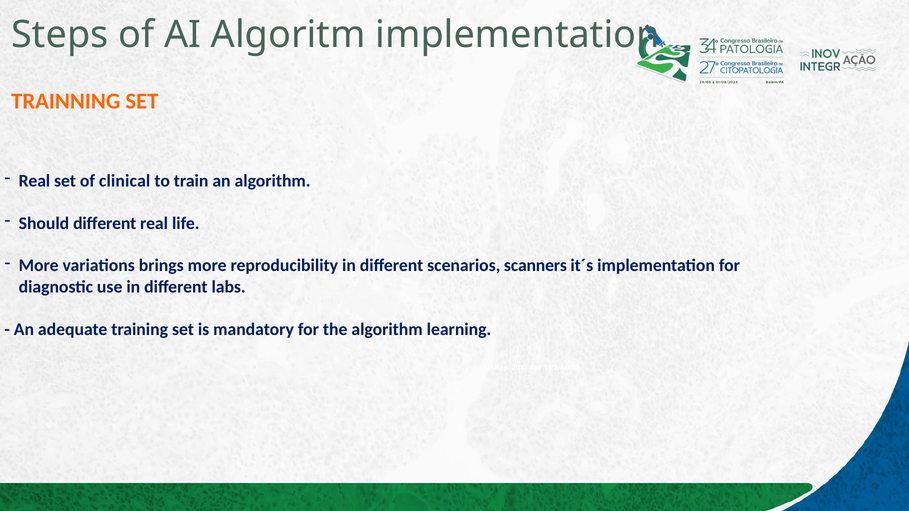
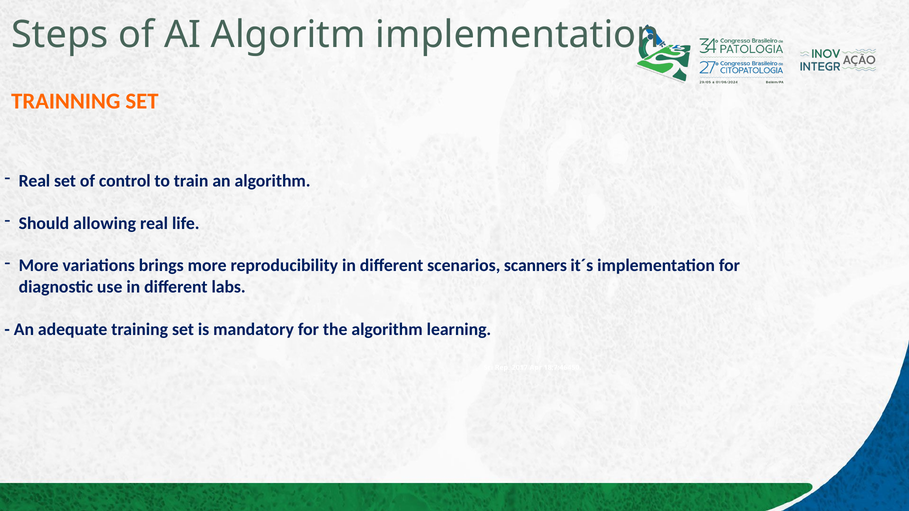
clinical: clinical -> control
Should different: different -> allowing
